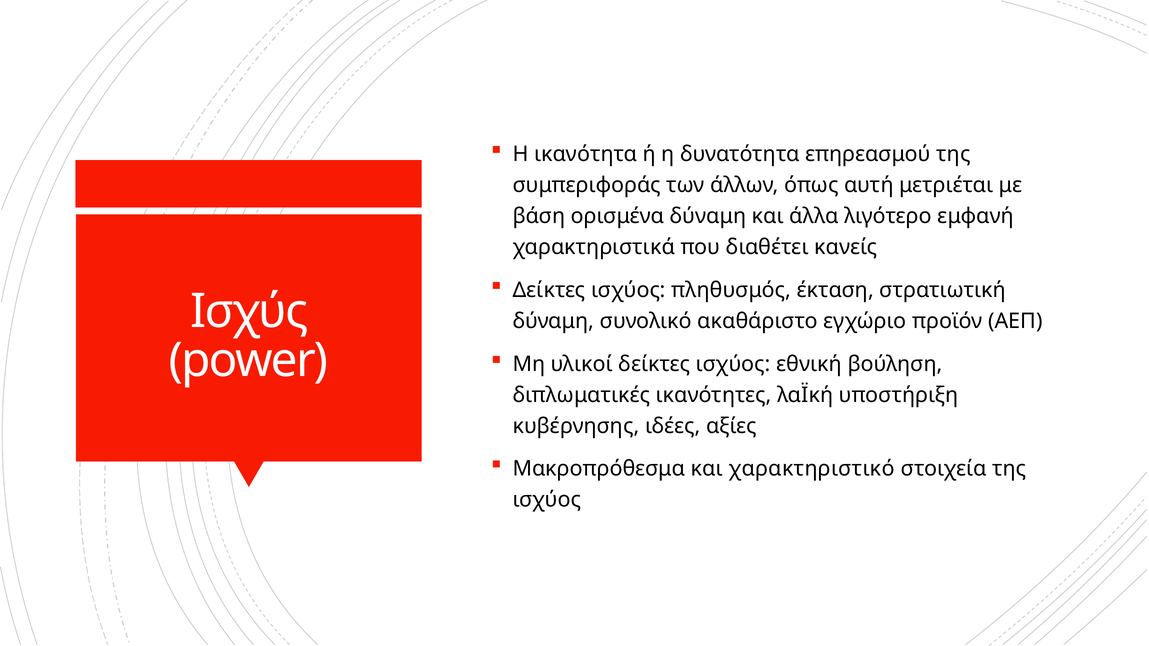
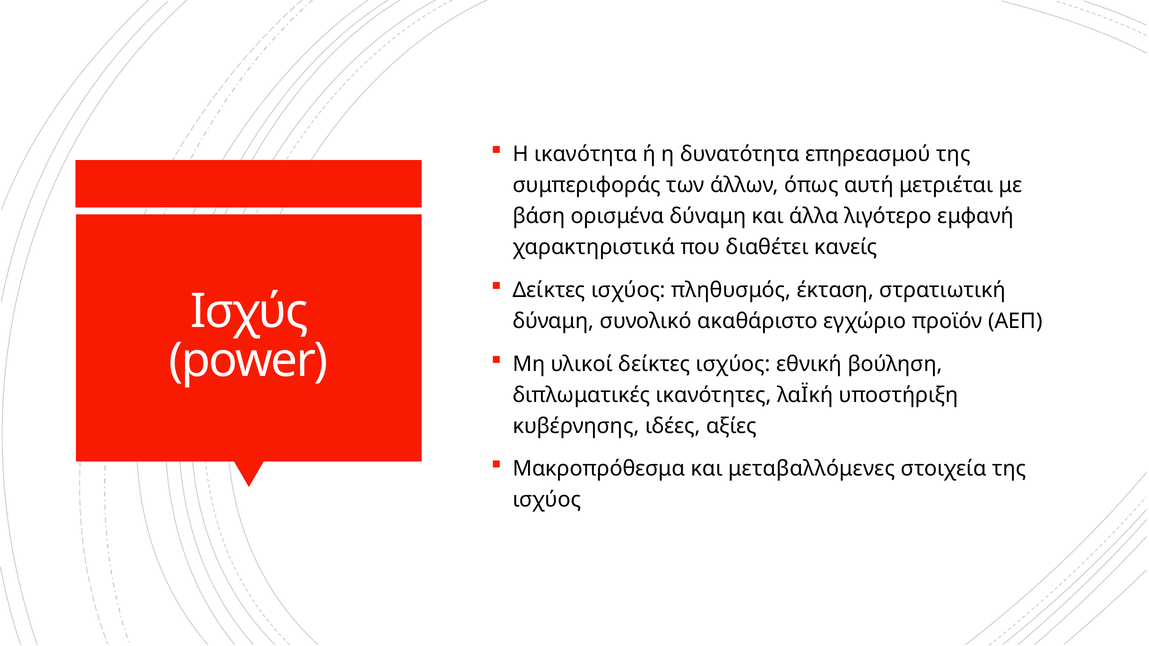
χαρακτηριστικό: χαρακτηριστικό -> μεταβαλλόμενες
